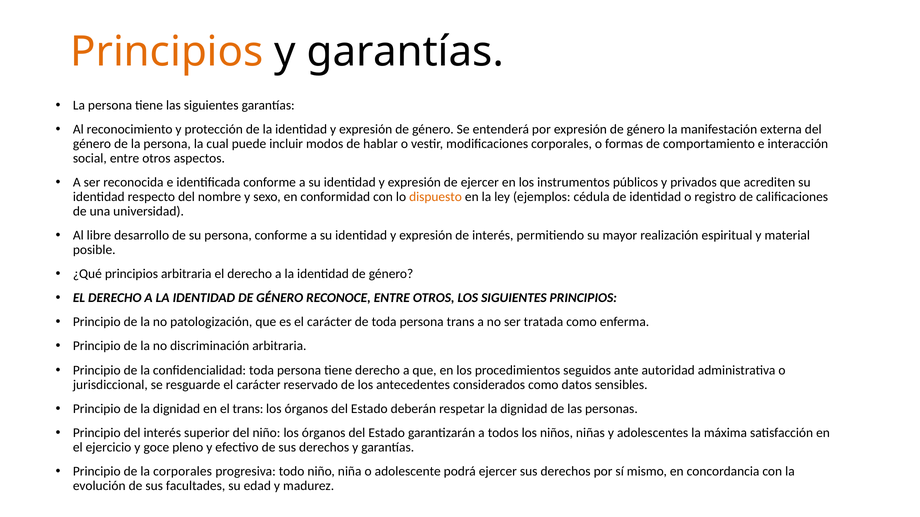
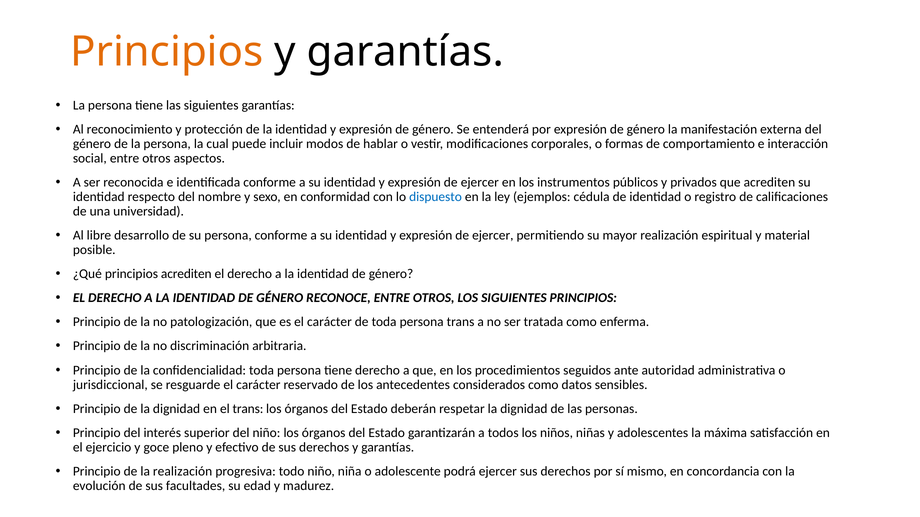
dispuesto colour: orange -> blue
interés at (493, 235): interés -> ejercer
principios arbitraria: arbitraria -> acrediten
la corporales: corporales -> realización
